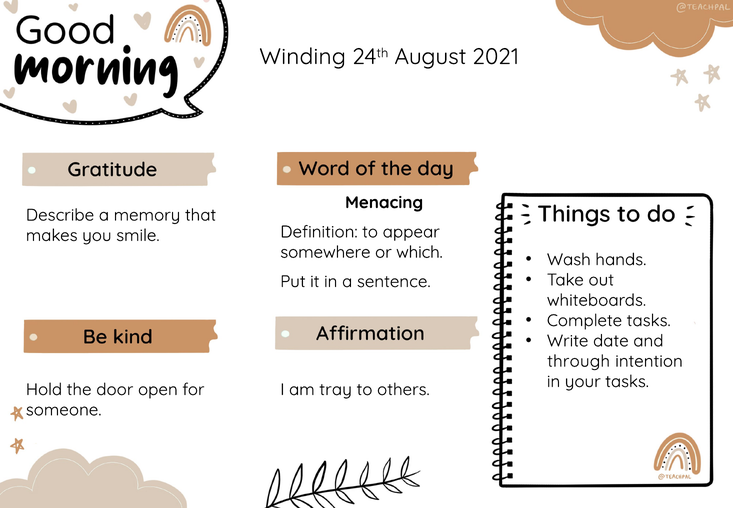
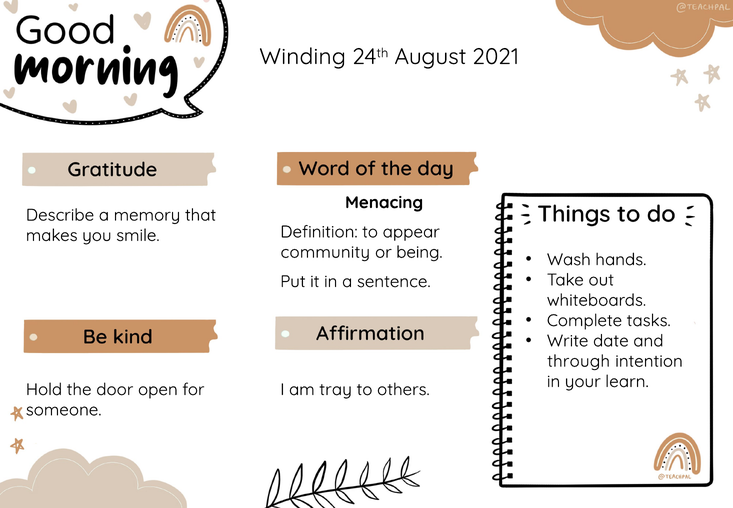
somewhere: somewhere -> community
which: which -> being
your tasks: tasks -> learn
